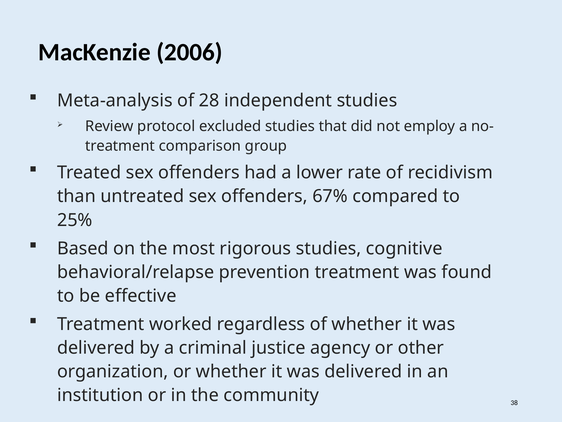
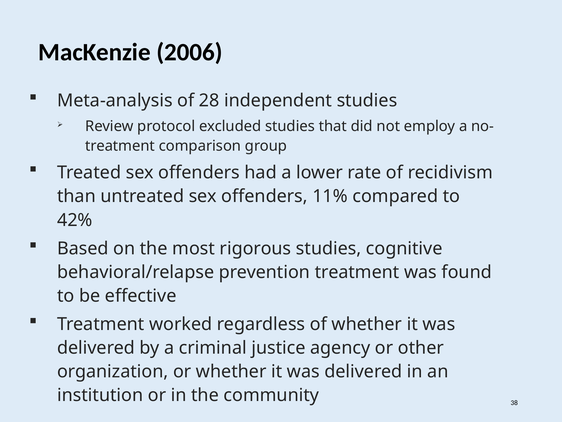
67%: 67% -> 11%
25%: 25% -> 42%
